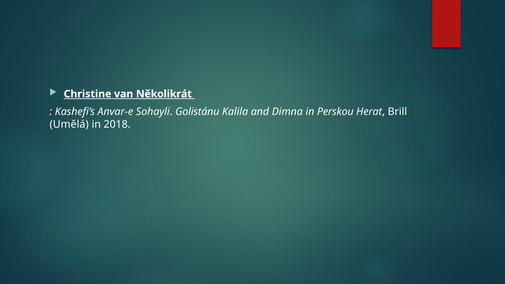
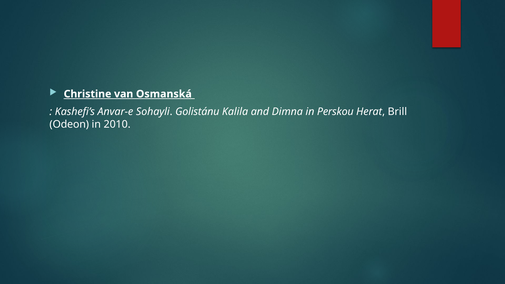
Několikrát: Několikrát -> Osmanská
Umělá: Umělá -> Odeon
2018: 2018 -> 2010
